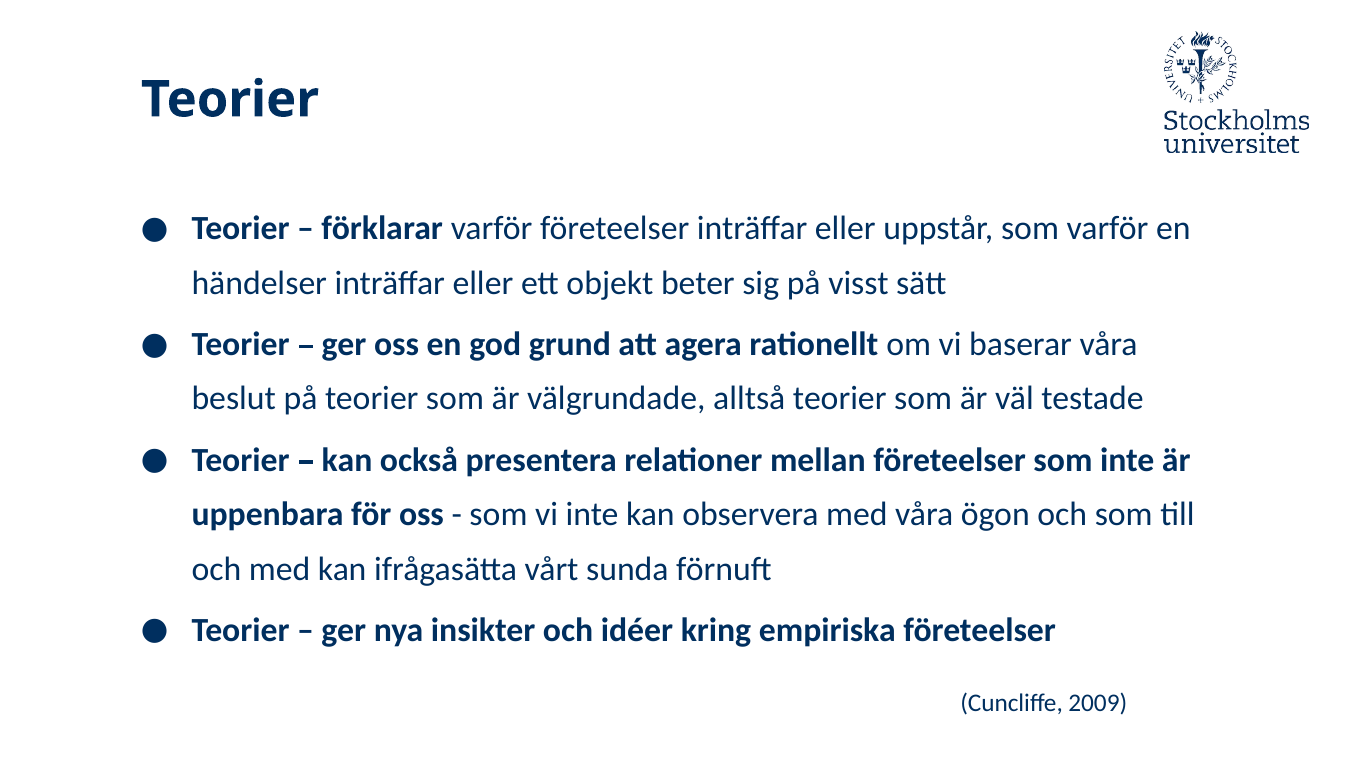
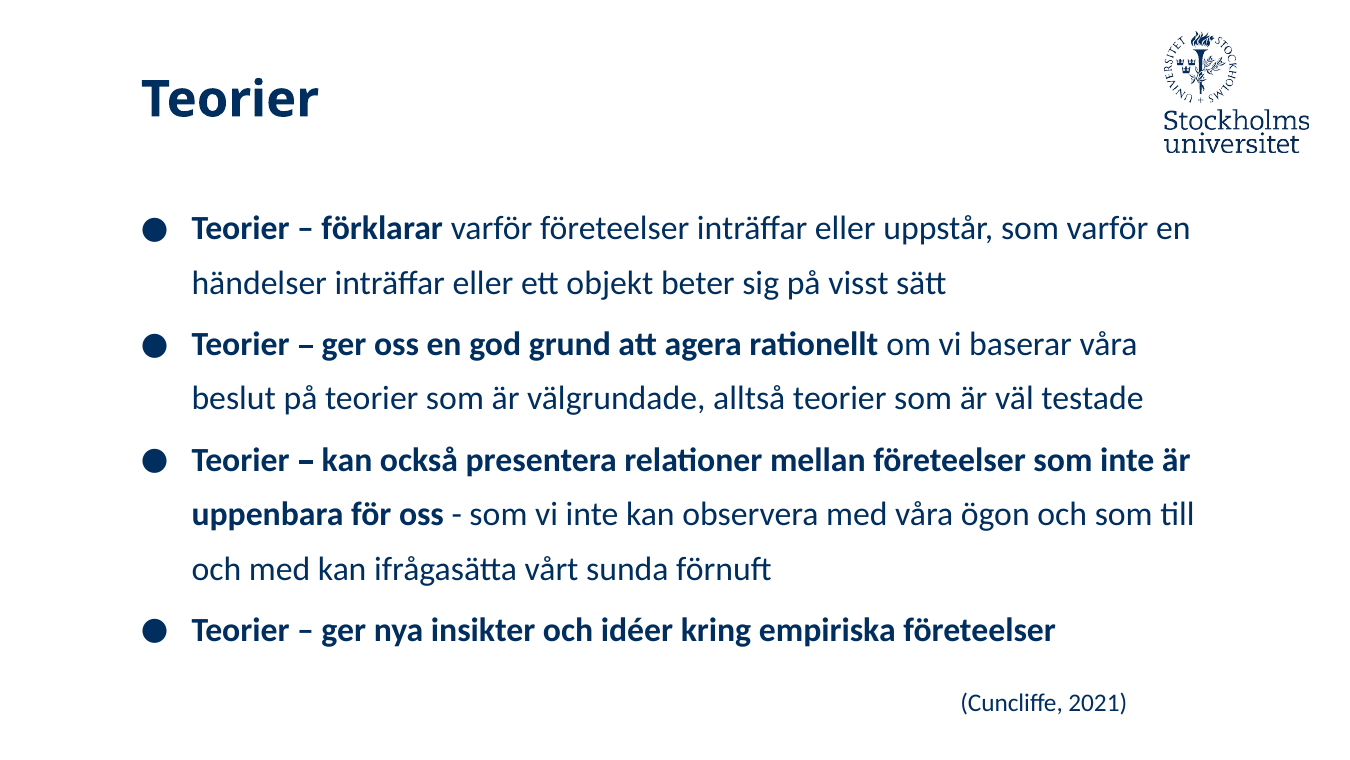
2009: 2009 -> 2021
